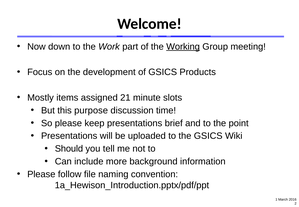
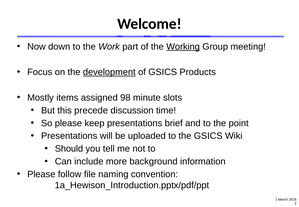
development underline: none -> present
21: 21 -> 98
purpose: purpose -> precede
